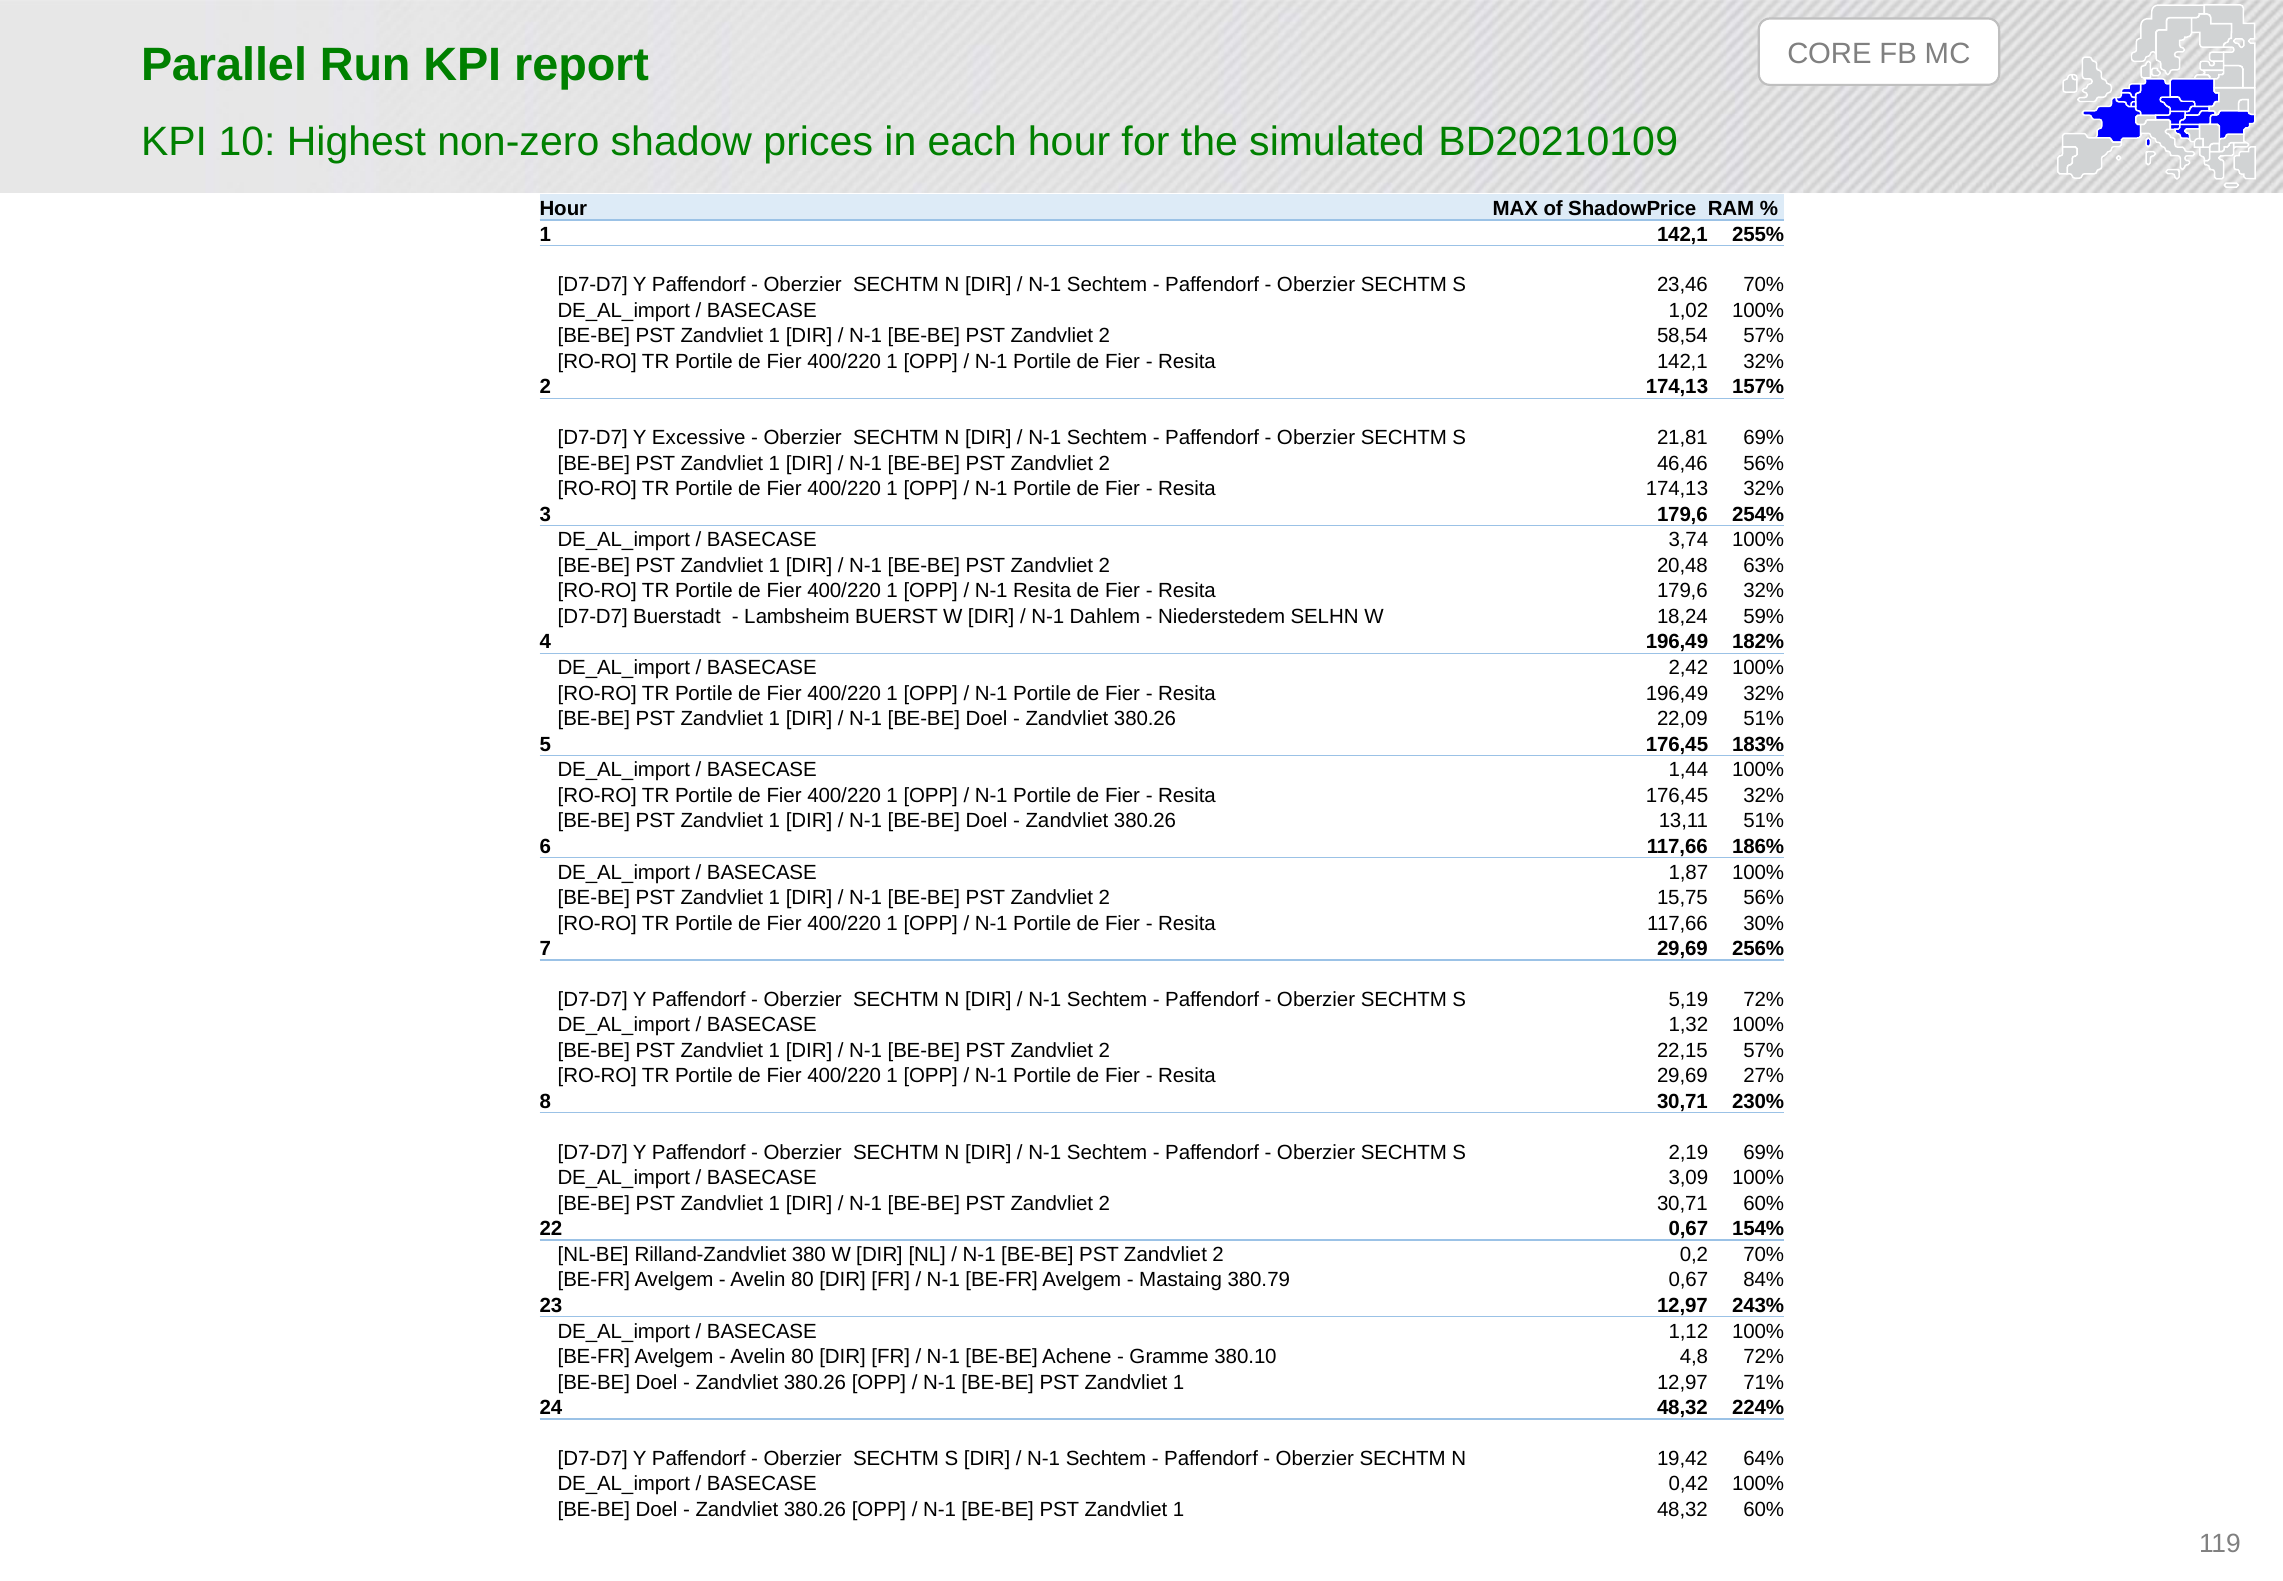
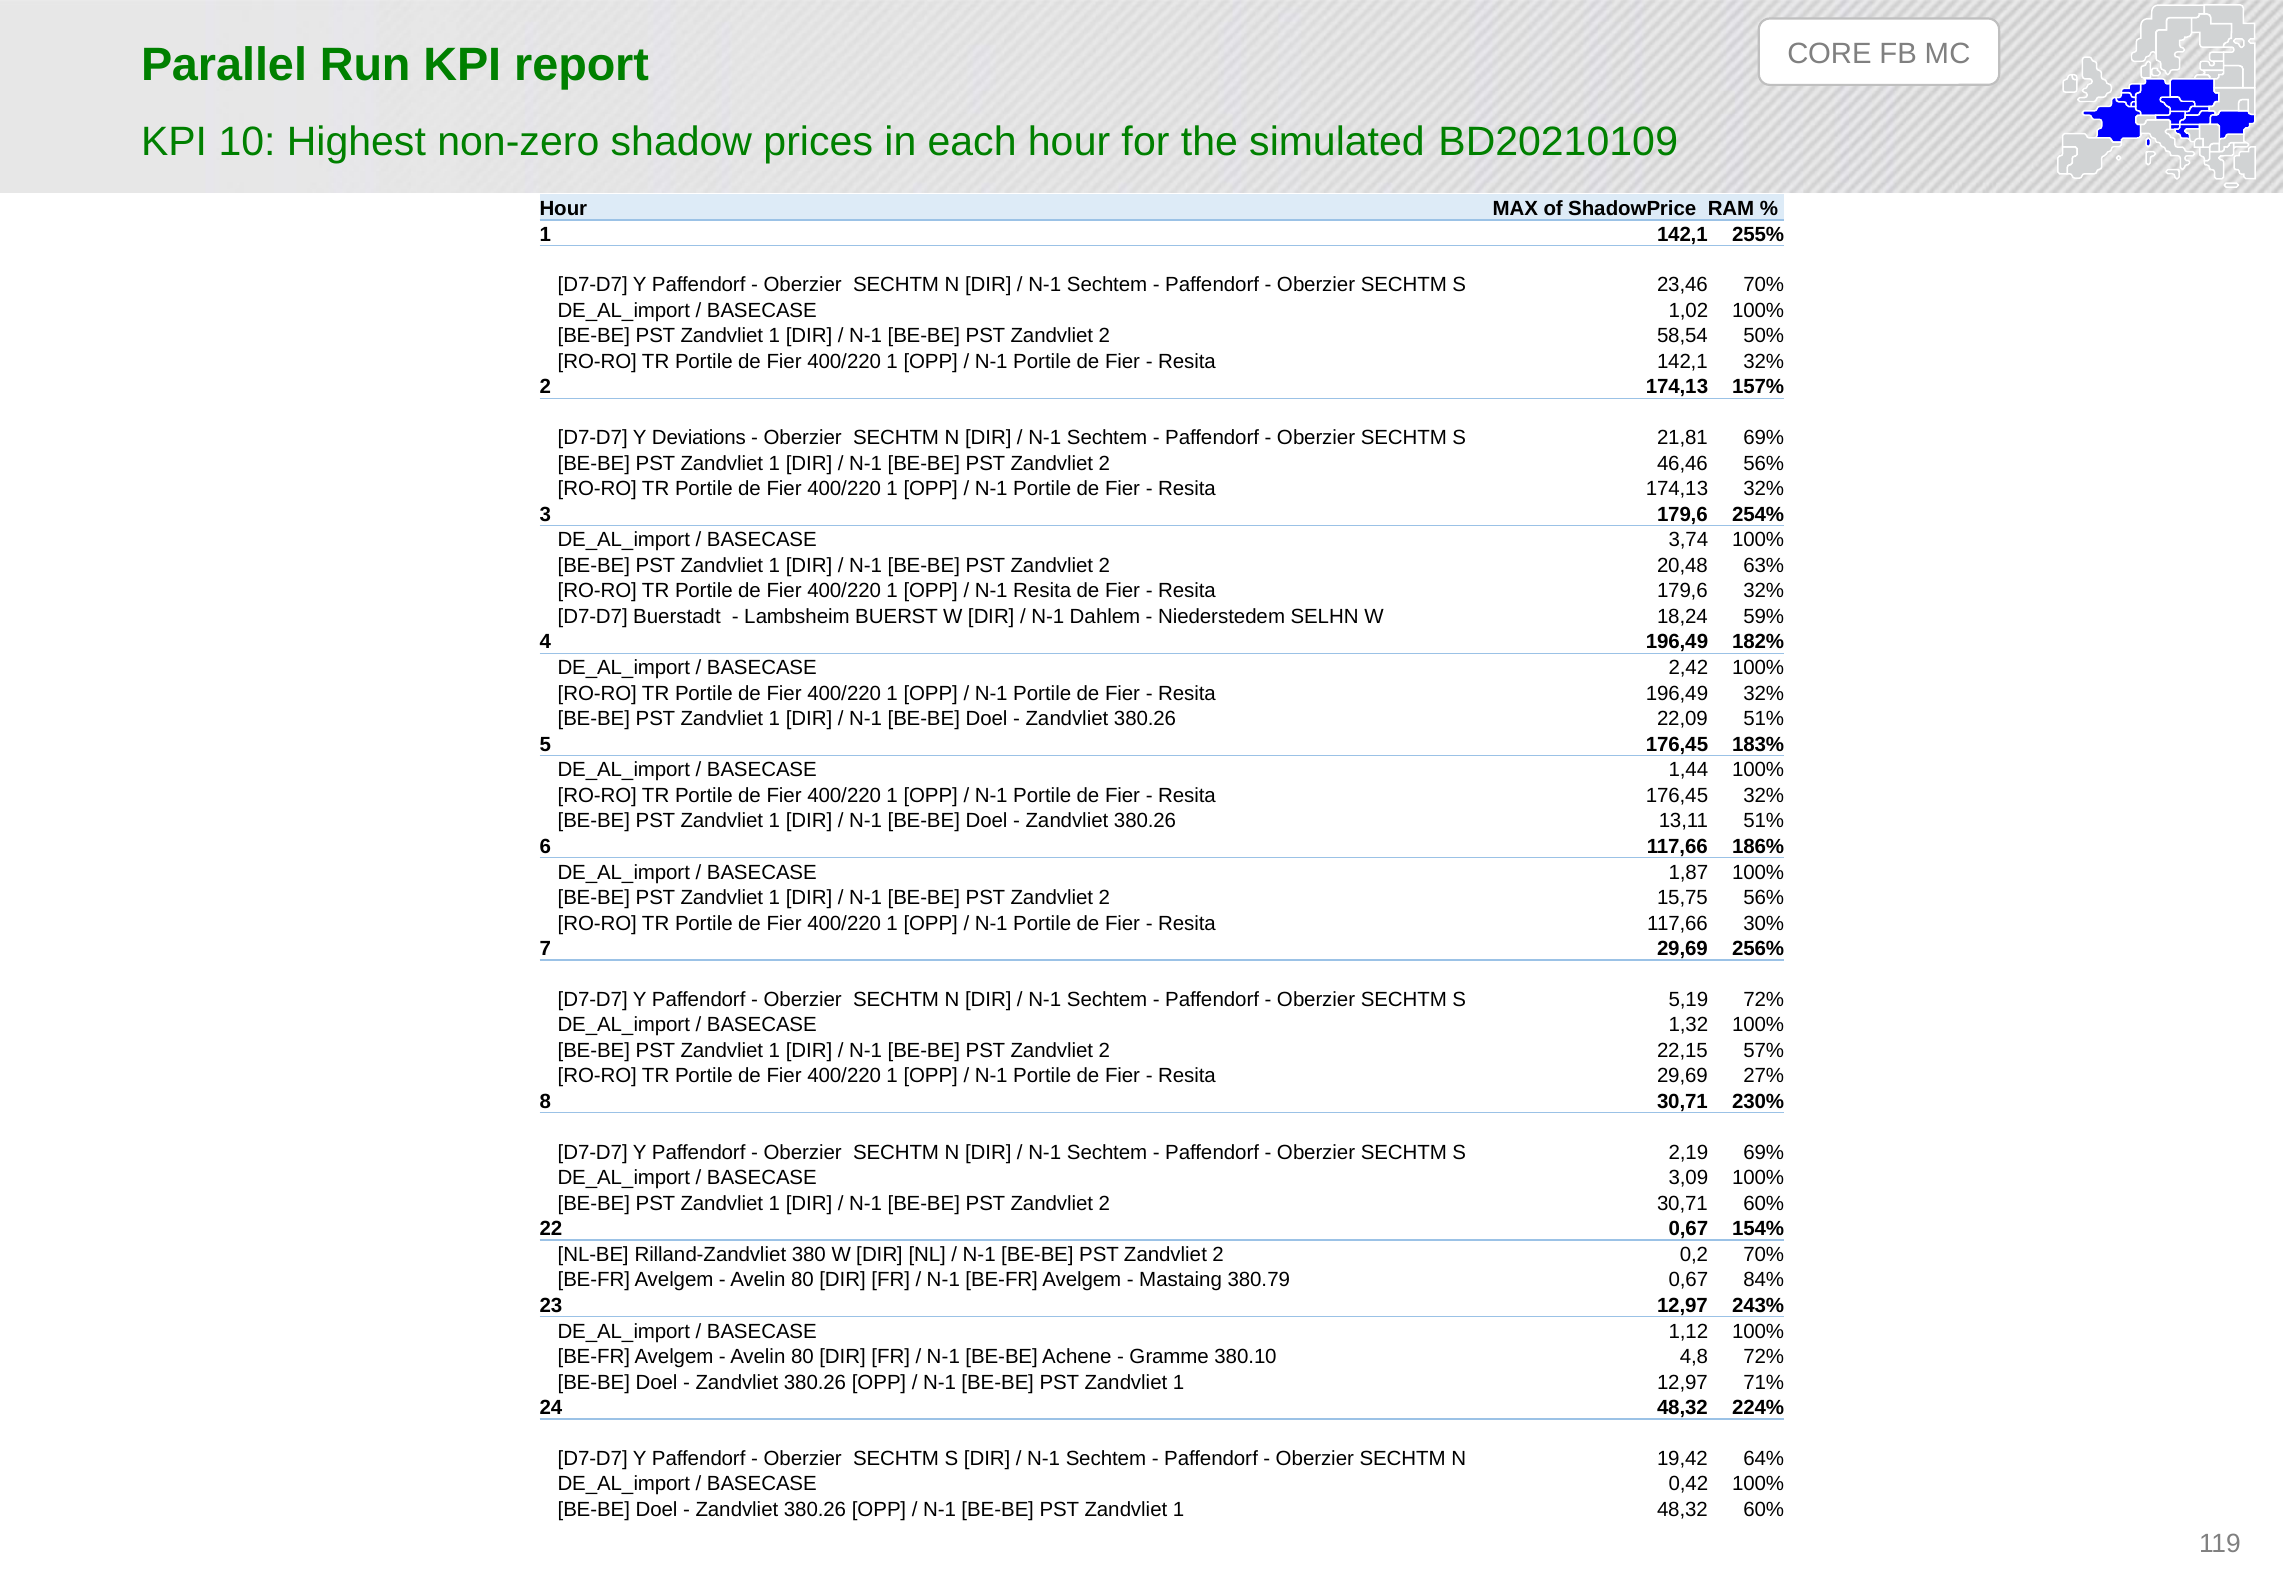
58,54 57%: 57% -> 50%
Excessive: Excessive -> Deviations
